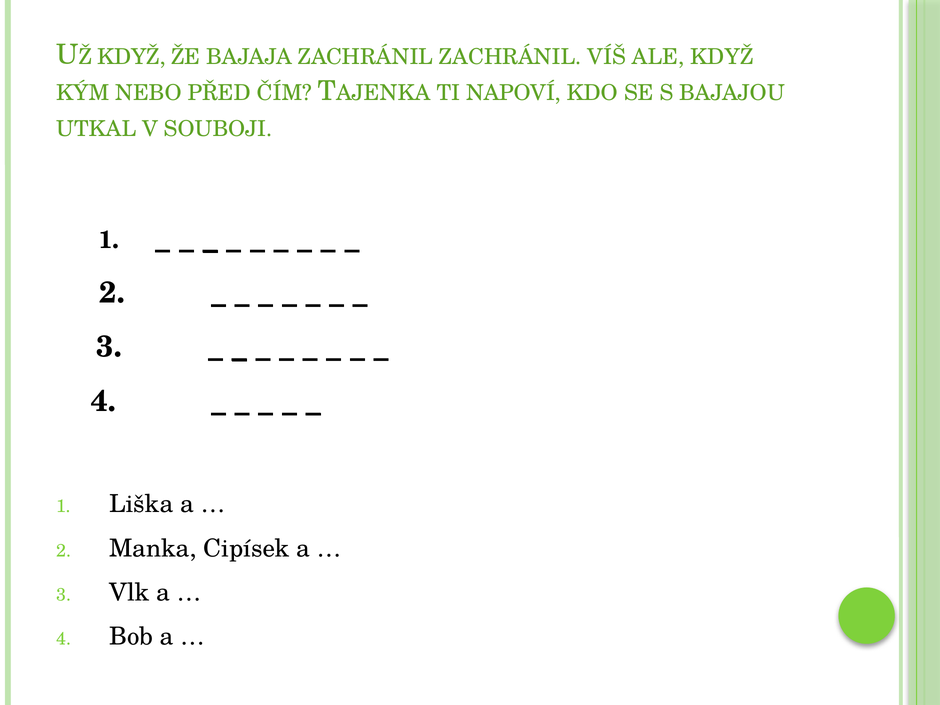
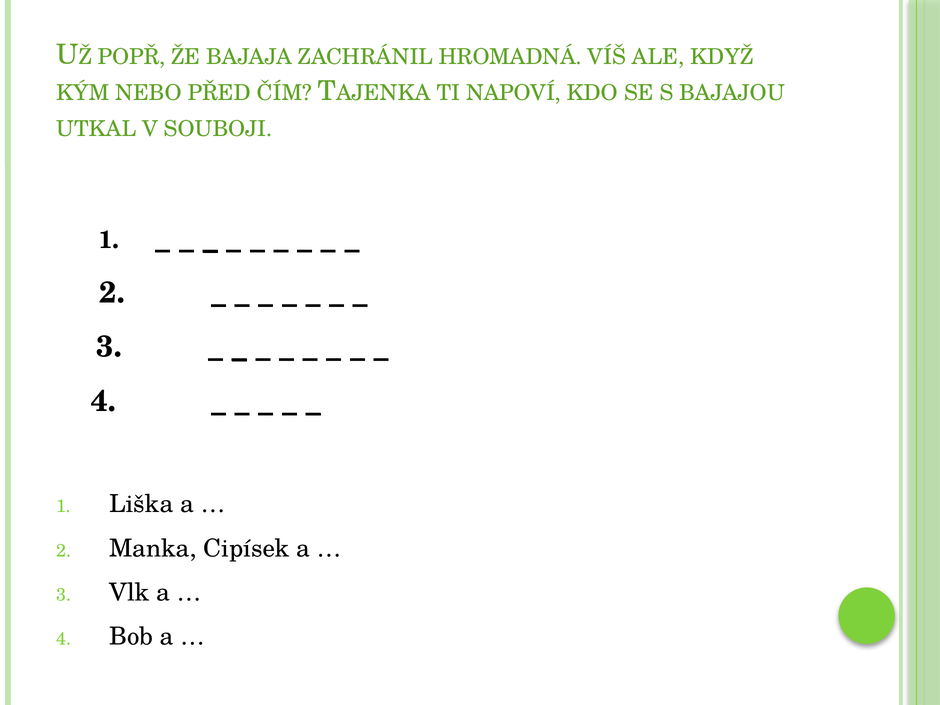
KDYŽ at (132, 57): KDYŽ -> POPŘ
ZACHRÁNIL ZACHRÁNIL: ZACHRÁNIL -> HROMADNÁ
